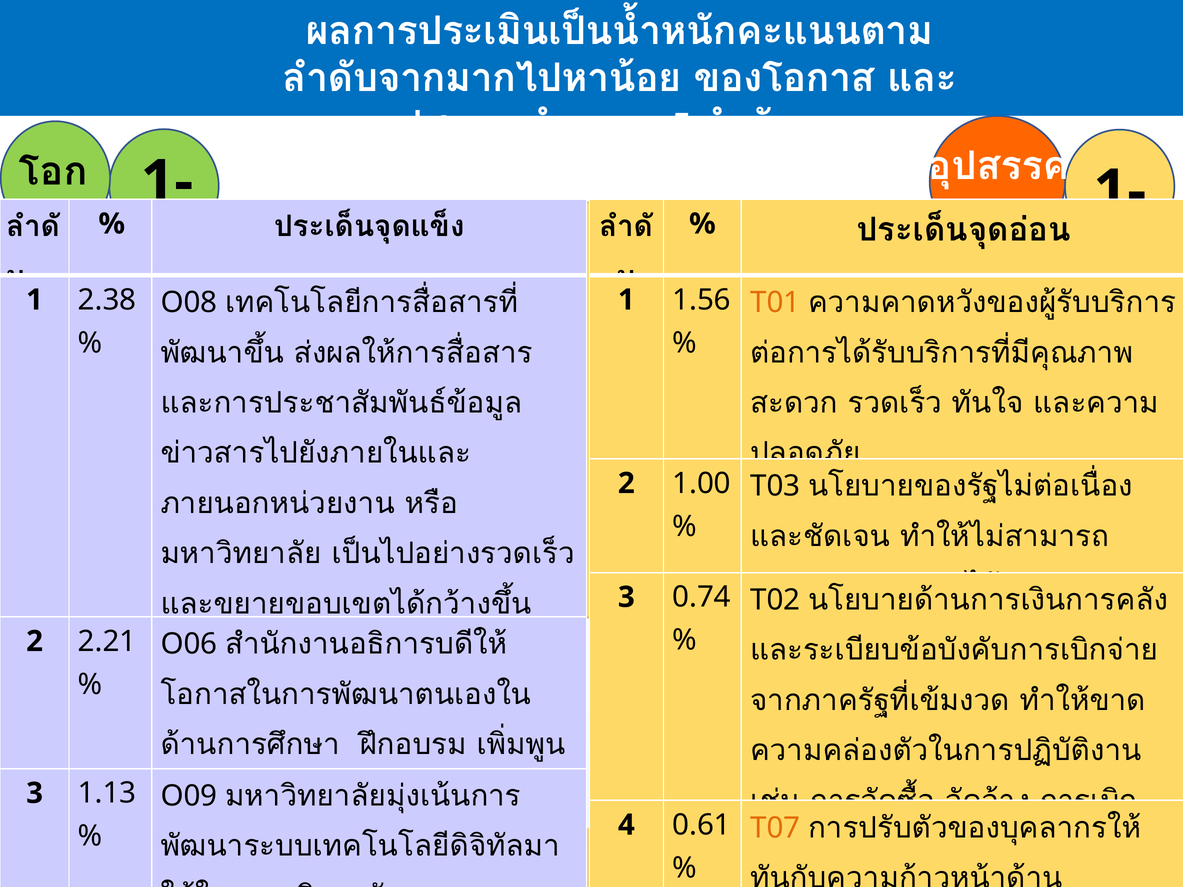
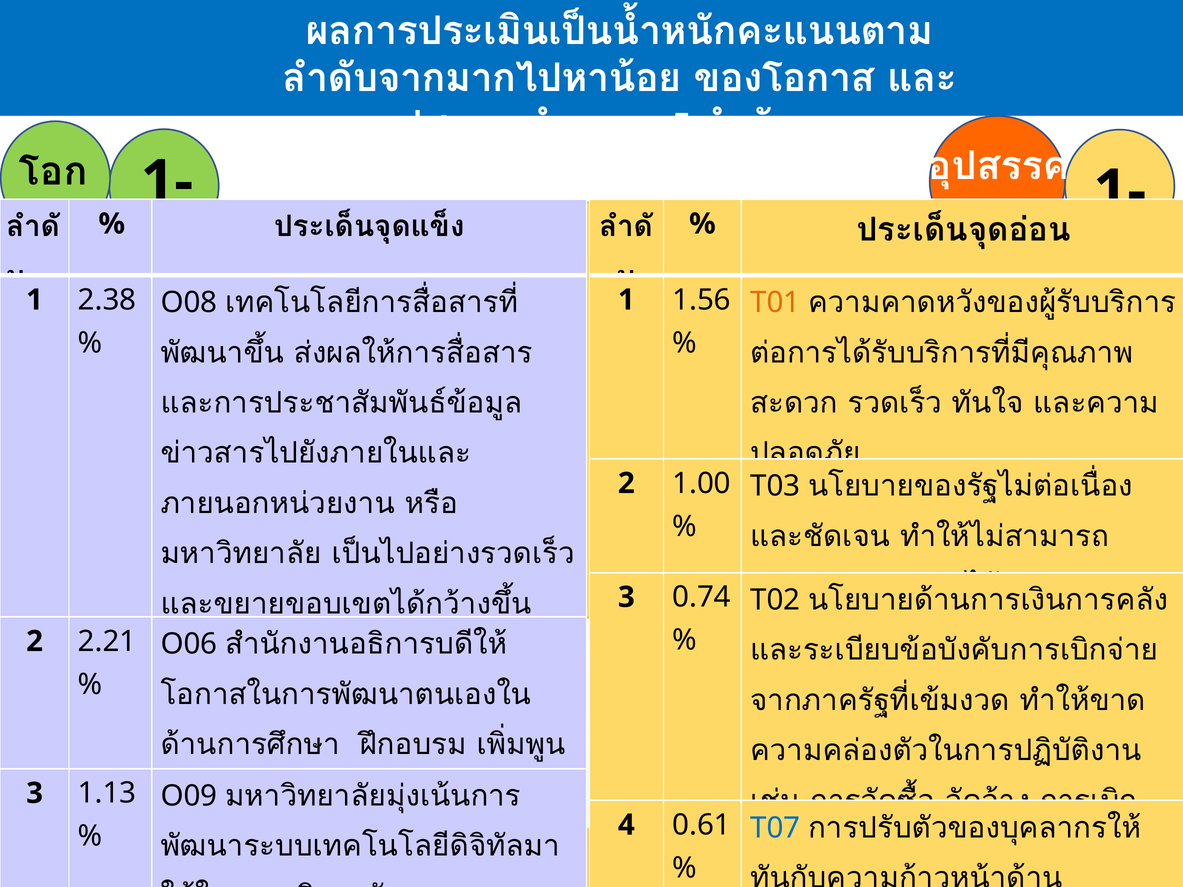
T07 colour: orange -> blue
